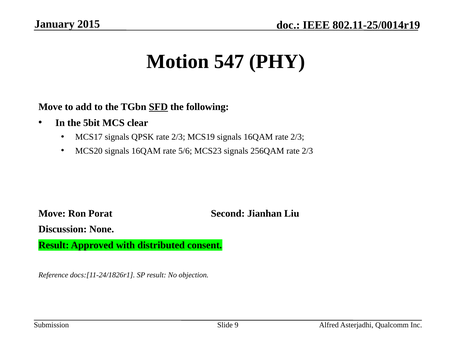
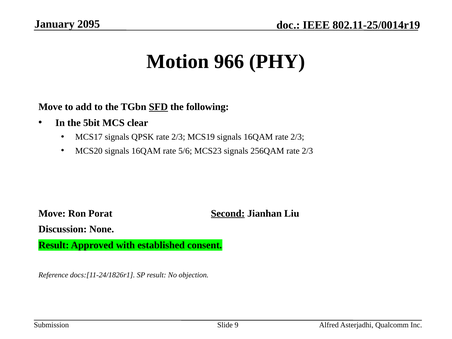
2015: 2015 -> 2095
547: 547 -> 966
Second underline: none -> present
distributed: distributed -> established
